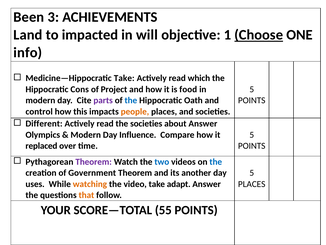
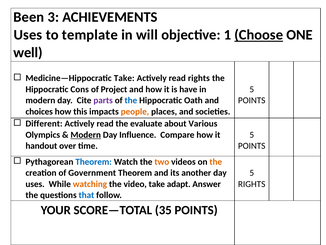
Land at (28, 35): Land -> Uses
impacted: impacted -> template
info: info -> well
read which: which -> rights
food: food -> have
control: control -> choices
the societies: societies -> evaluate
about Answer: Answer -> Various
Modern at (86, 135) underline: none -> present
replaced: replaced -> handout
Theorem at (94, 161) colour: purple -> blue
two colour: blue -> orange
the at (216, 161) colour: blue -> orange
PLACES at (252, 184): PLACES -> RIGHTS
that colour: orange -> blue
55: 55 -> 35
